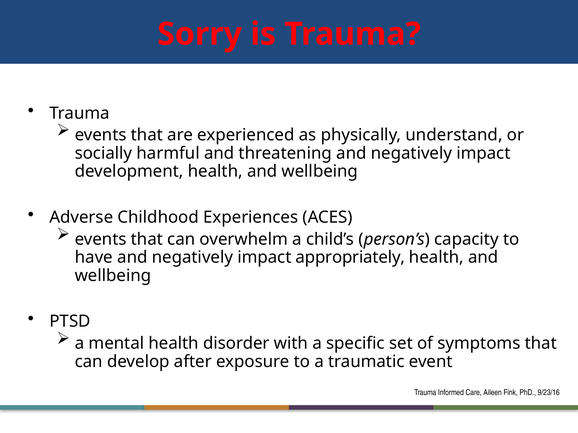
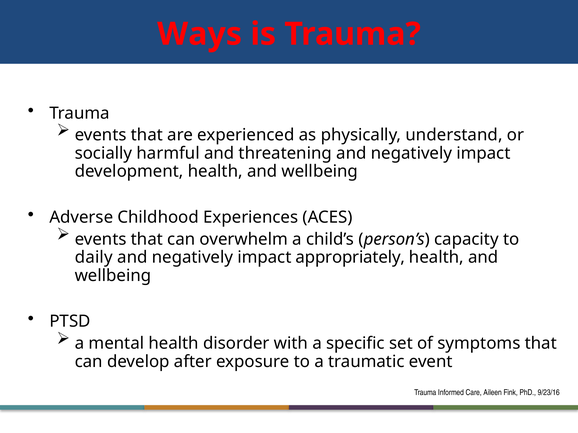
Sorry: Sorry -> Ways
have: have -> daily
